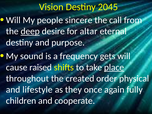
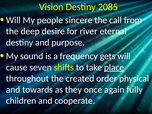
2045: 2045 -> 2085
deep underline: present -> none
altar: altar -> river
raised: raised -> seven
lifestyle: lifestyle -> towards
